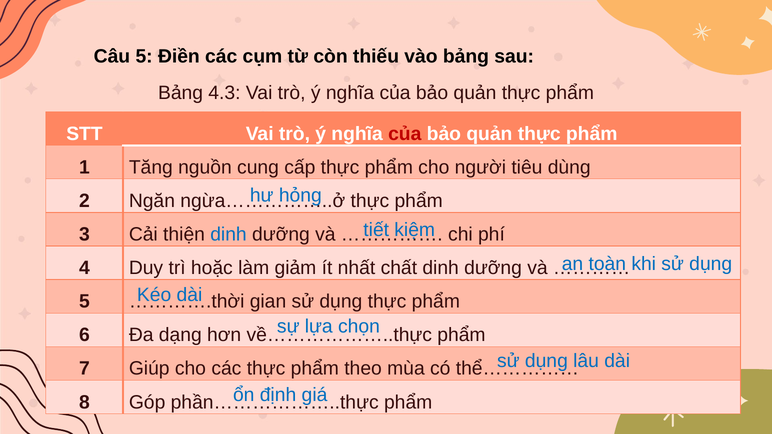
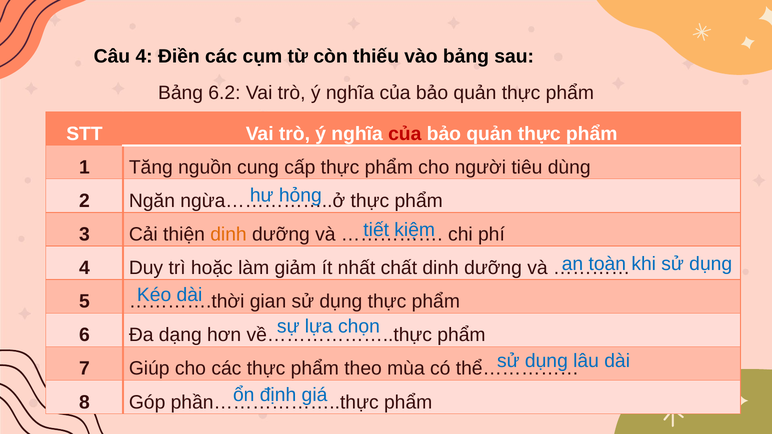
Câu 5: 5 -> 4
4.3: 4.3 -> 6.2
dinh at (228, 235) colour: blue -> orange
